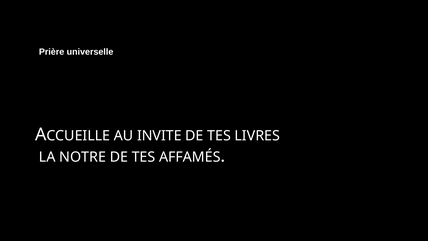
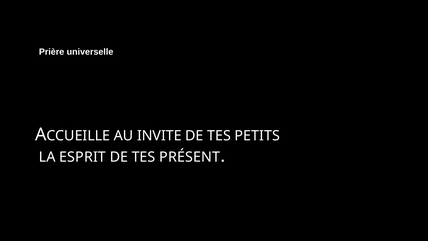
LIVRES: LIVRES -> PETITS
NOTRE: NOTRE -> ESPRIT
AFFAMÉS: AFFAMÉS -> PRÉSENT
